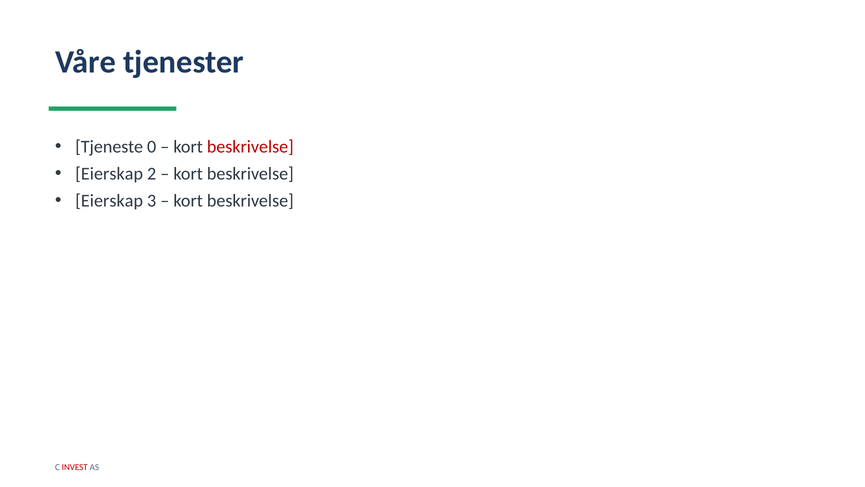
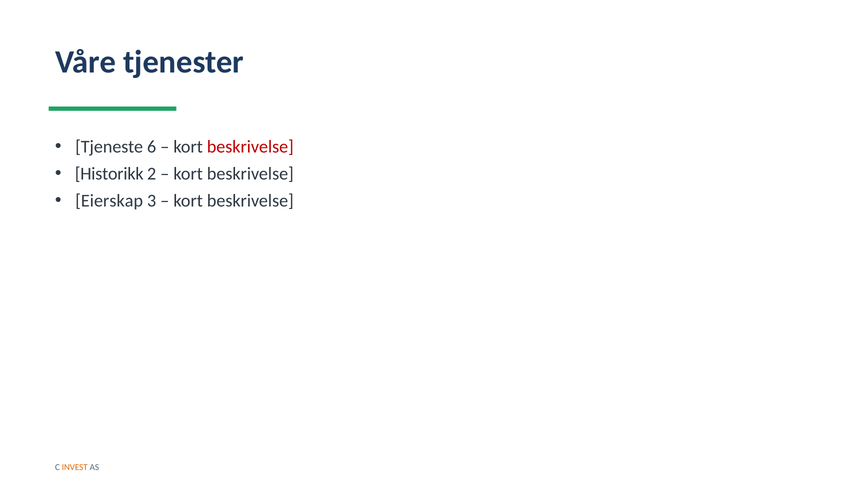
0: 0 -> 6
Eierskap at (109, 174): Eierskap -> Historikk
INVEST colour: red -> orange
